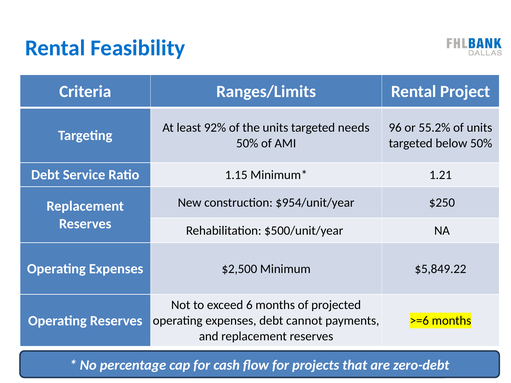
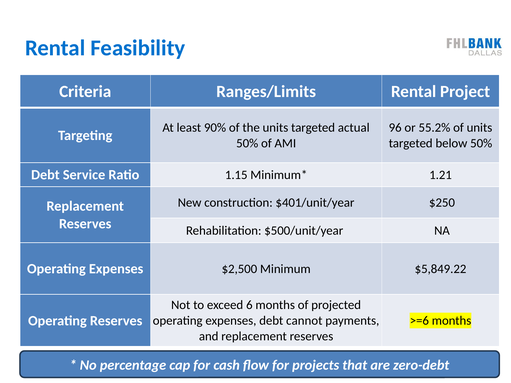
92%: 92% -> 90%
needs: needs -> actual
$954/unit/year: $954/unit/year -> $401/unit/year
